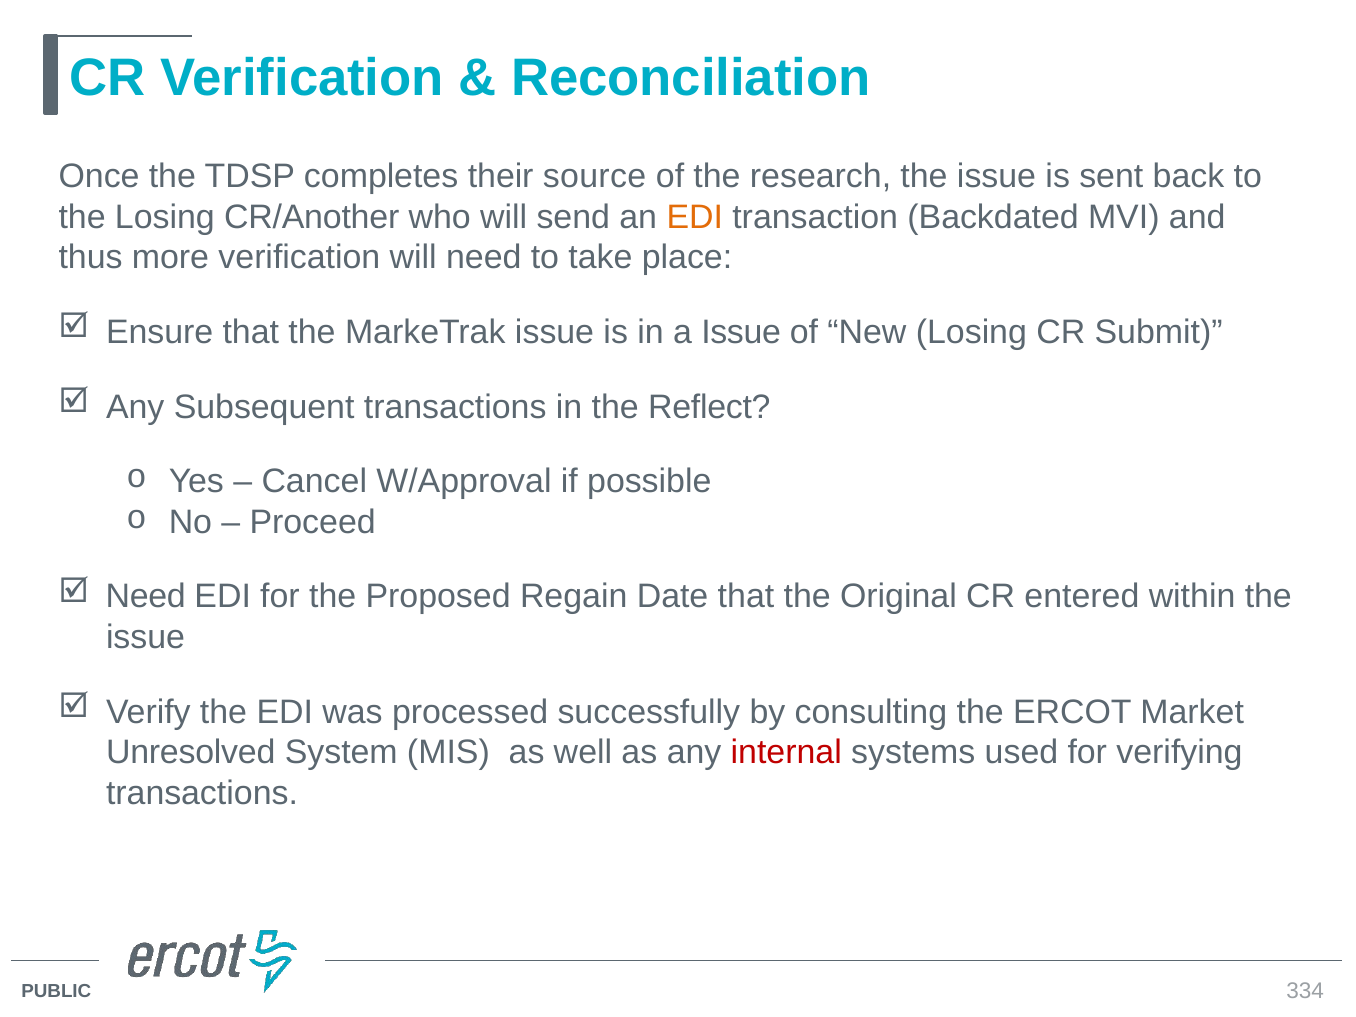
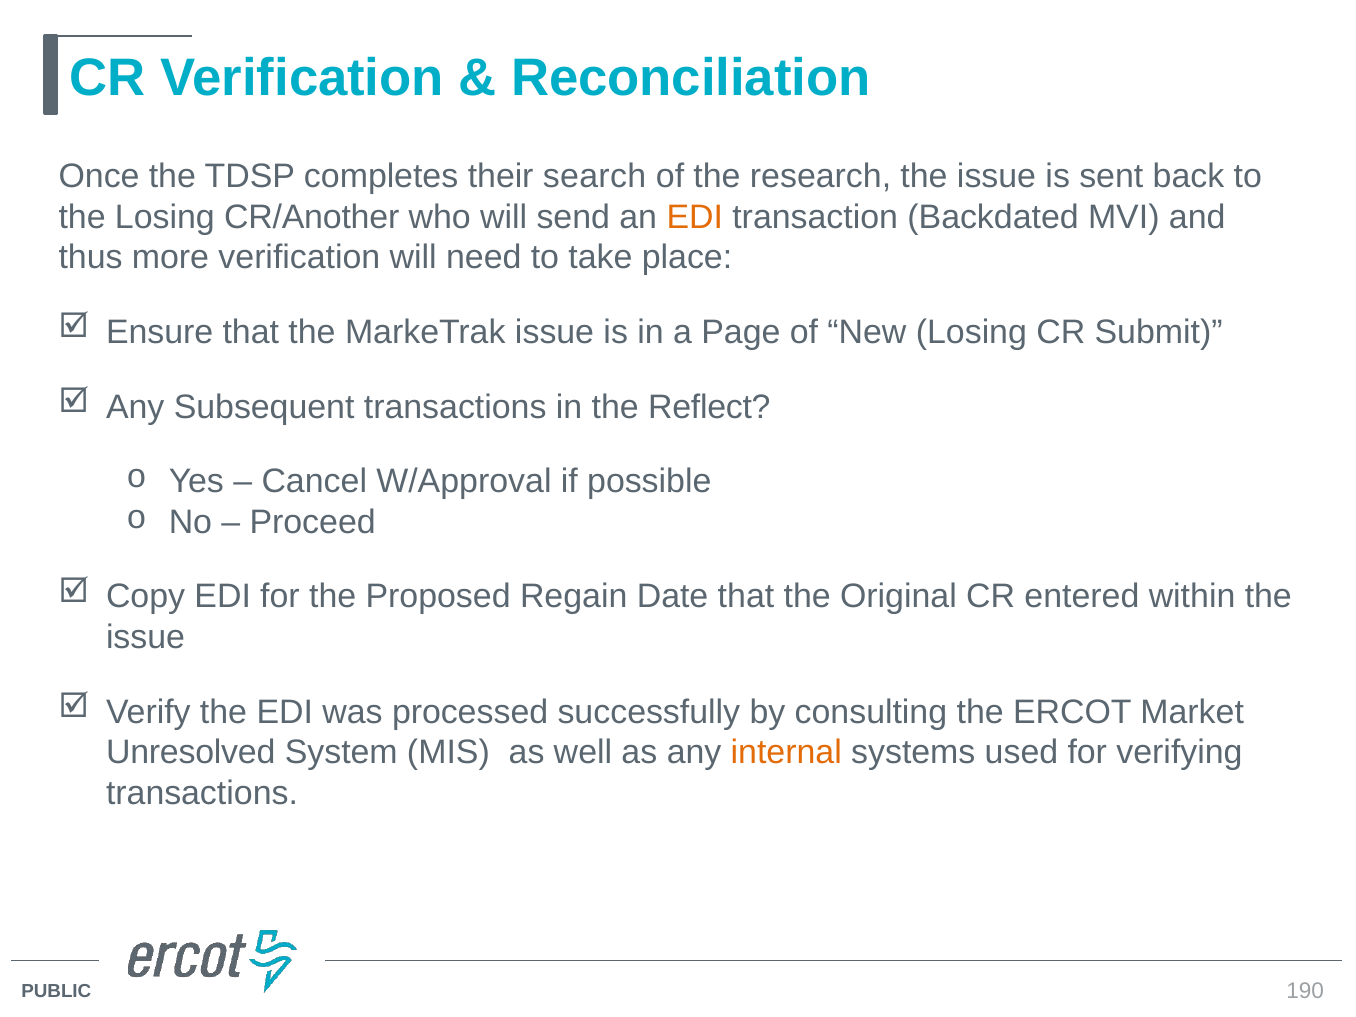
source: source -> search
a Issue: Issue -> Page
Need at (146, 597): Need -> Copy
internal colour: red -> orange
334: 334 -> 190
